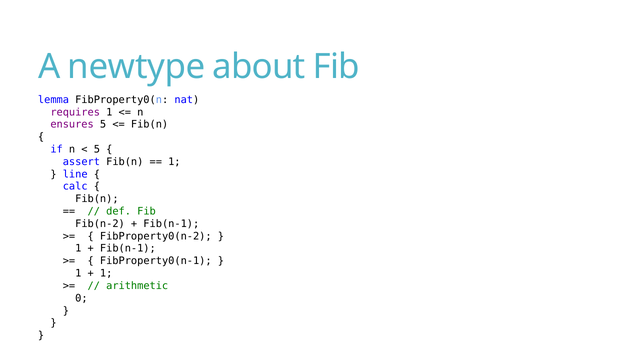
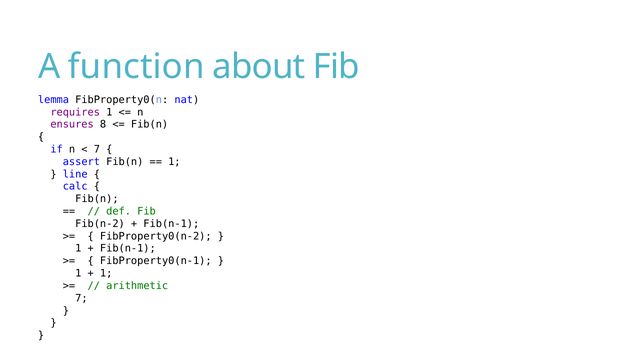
newtype: newtype -> function
ensures 5: 5 -> 8
5 at (97, 149): 5 -> 7
0 at (81, 298): 0 -> 7
